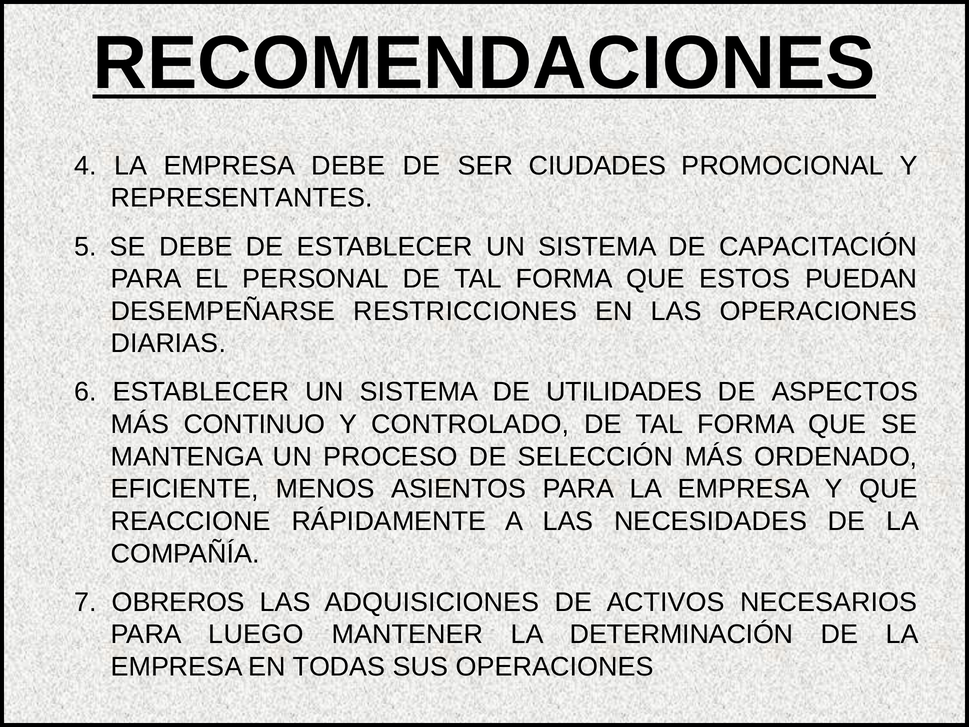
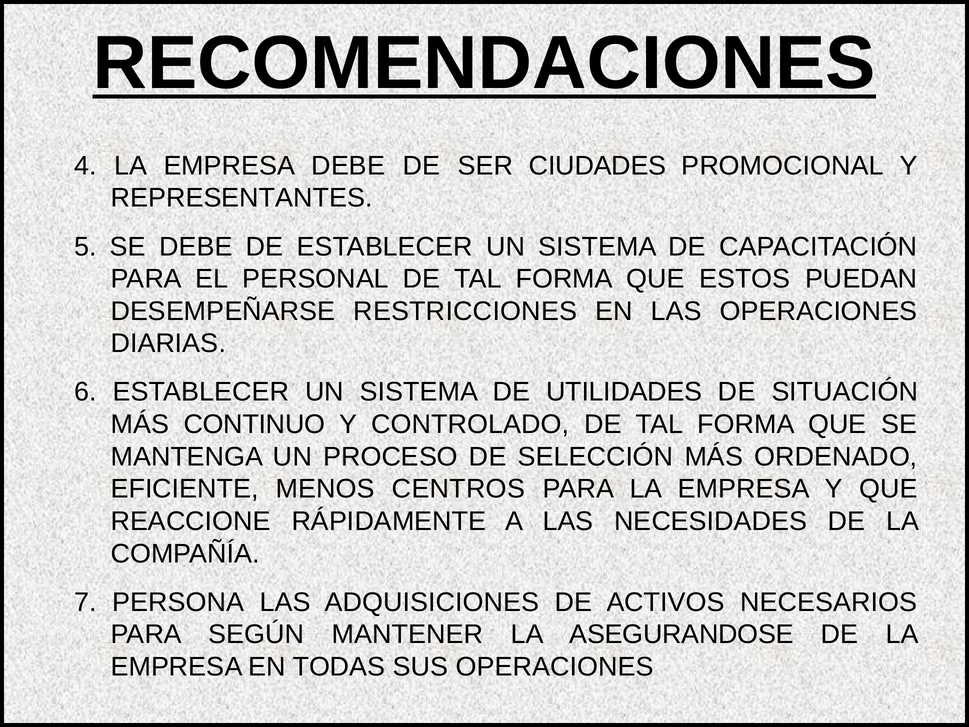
ASPECTOS: ASPECTOS -> SITUACIÓN
ASIENTOS: ASIENTOS -> CENTROS
OBREROS: OBREROS -> PERSONA
LUEGO: LUEGO -> SEGÚN
DETERMINACIÓN: DETERMINACIÓN -> ASEGURANDOSE
